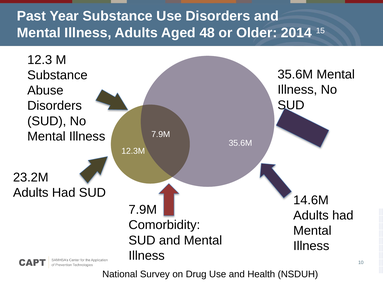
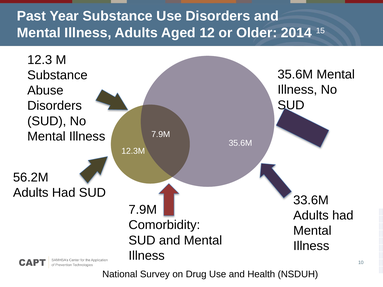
48: 48 -> 12
23.2M: 23.2M -> 56.2M
14.6M: 14.6M -> 33.6M
